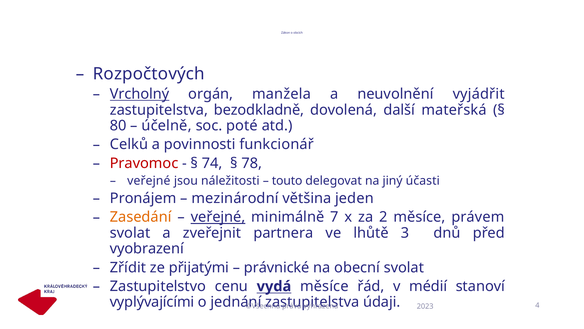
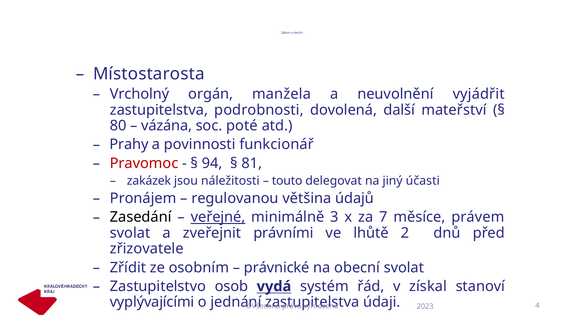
Rozpočtových: Rozpočtových -> Místostarosta
Vrcholný underline: present -> none
bezodkladně: bezodkladně -> podrobnosti
mateřská: mateřská -> mateřství
účelně: účelně -> vázána
Celků: Celků -> Prahy
74: 74 -> 94
78: 78 -> 81
veřejné at (149, 181): veřejné -> zakázek
mezinárodní: mezinárodní -> regulovanou
jeden: jeden -> údajů
Zasedání colour: orange -> black
7: 7 -> 3
2: 2 -> 7
partnera: partnera -> právními
3: 3 -> 2
vyobrazení: vyobrazení -> zřizovatele
přijatými: přijatými -> osobním
cenu: cenu -> osob
vydá měsíce: měsíce -> systém
médií: médií -> získal
